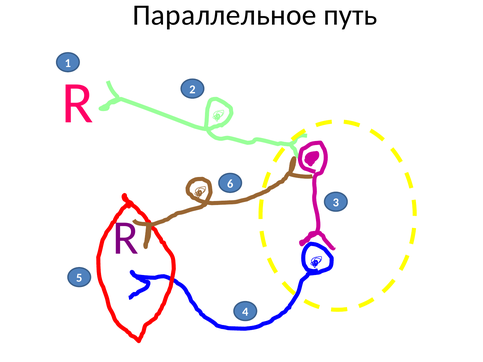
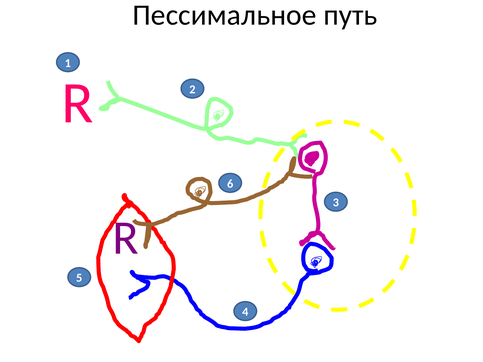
Параллельное: Параллельное -> Пессимальное
